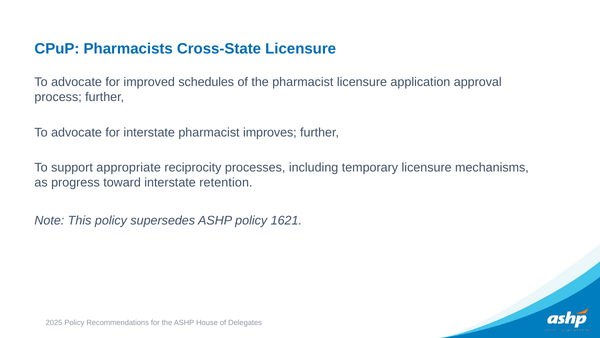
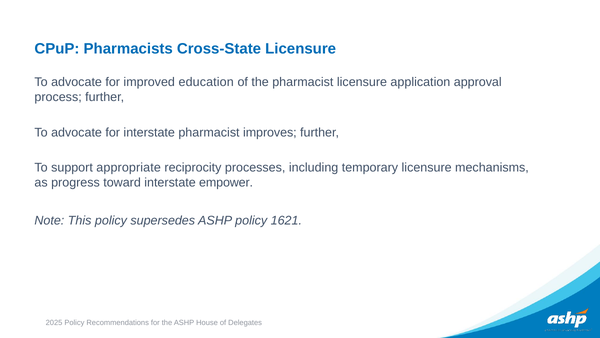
schedules: schedules -> education
retention: retention -> empower
